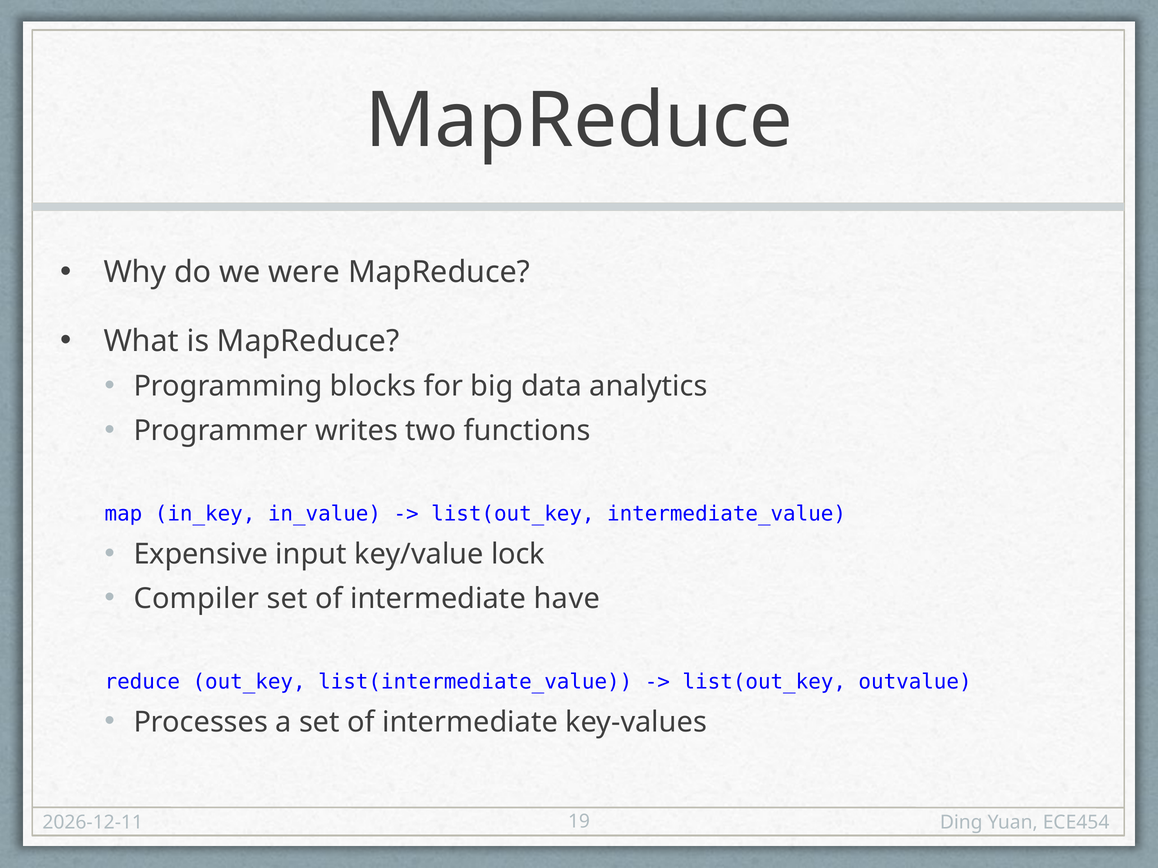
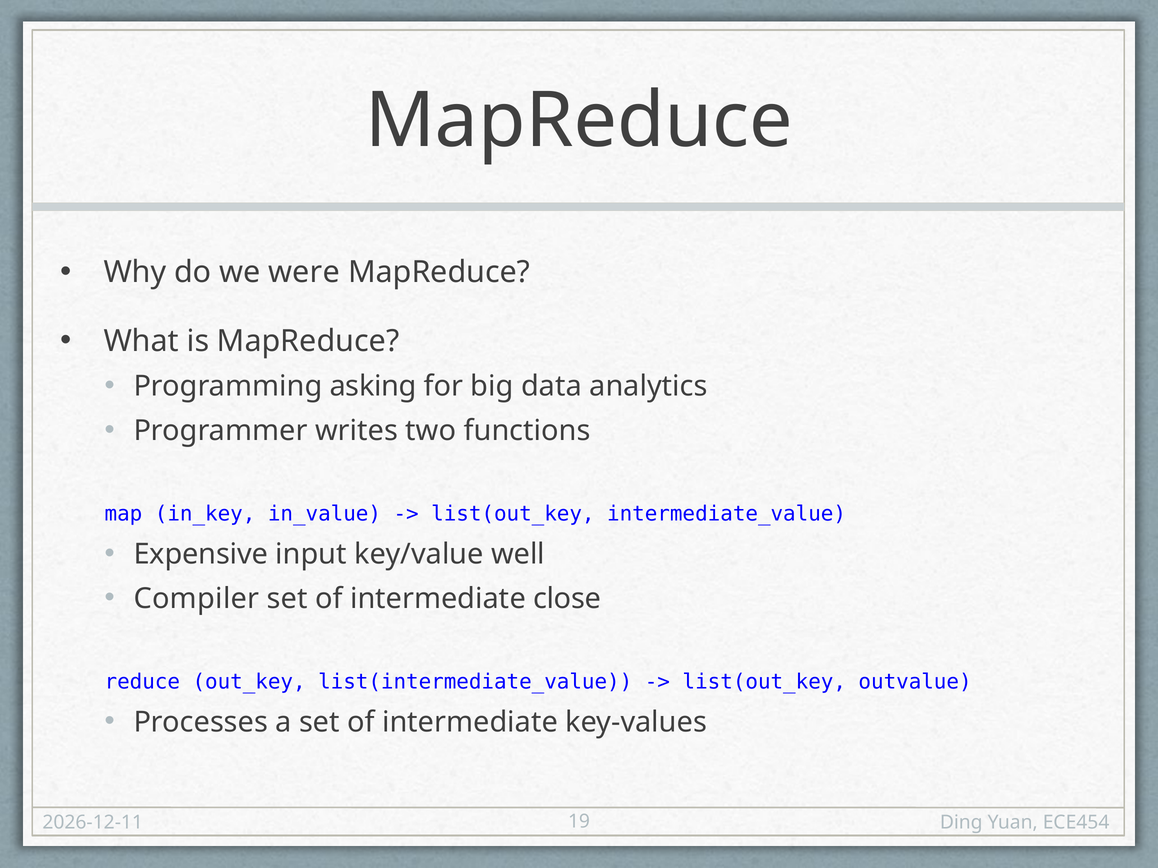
blocks: blocks -> asking
lock: lock -> well
have: have -> close
